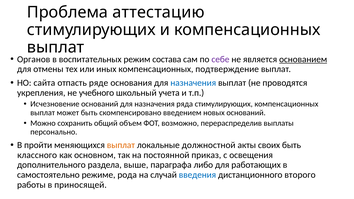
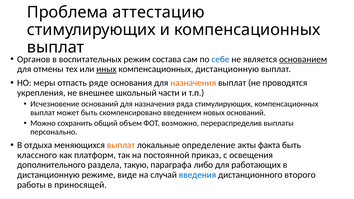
себе colour: purple -> blue
иных underline: none -> present
компенсационных подтверждение: подтверждение -> дистанционную
сайта: сайта -> меры
назначения at (193, 83) colour: blue -> orange
учебного: учебного -> внешнее
учета: учета -> части
пройти: пройти -> отдыха
должностной: должностной -> определение
своих: своих -> факта
основном: основном -> платформ
выше: выше -> такую
самостоятельно at (48, 175): самостоятельно -> дистанционную
рода: рода -> виде
